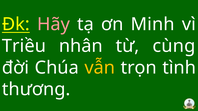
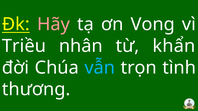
Minh: Minh -> Vong
cùng: cùng -> khẩn
vẫn colour: yellow -> light blue
